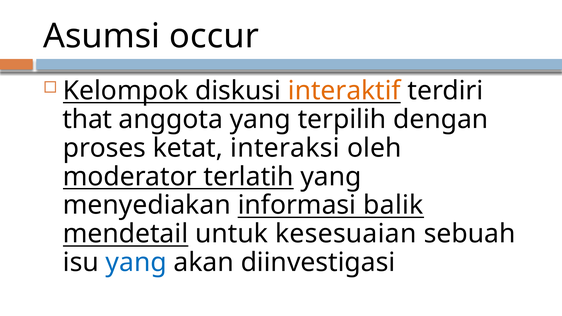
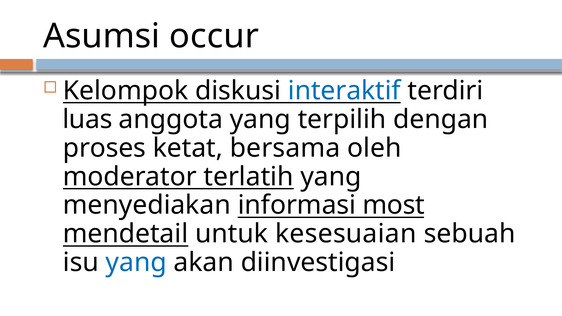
interaktif colour: orange -> blue
that: that -> luas
interaksi: interaksi -> bersama
balik: balik -> most
